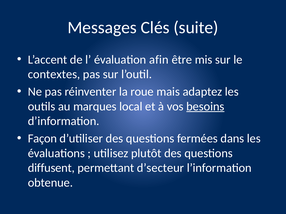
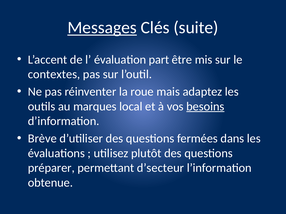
Messages underline: none -> present
afin: afin -> part
Façon: Façon -> Brève
diffusent: diffusent -> préparer
